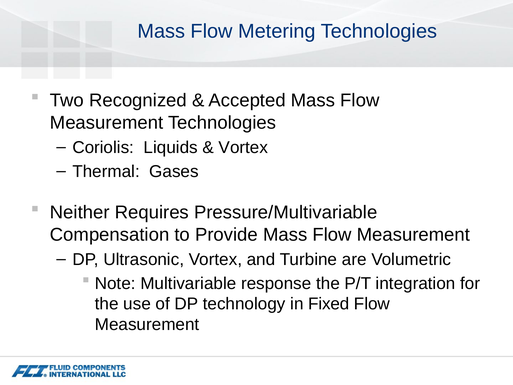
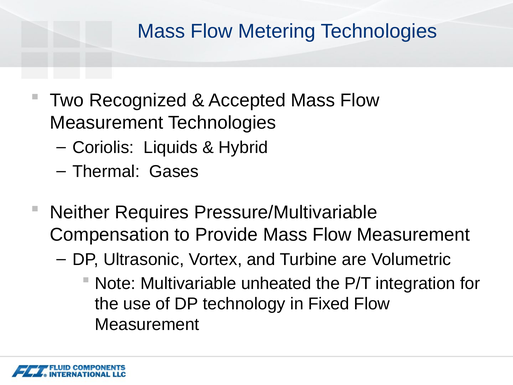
Vortex at (243, 147): Vortex -> Hybrid
response: response -> unheated
